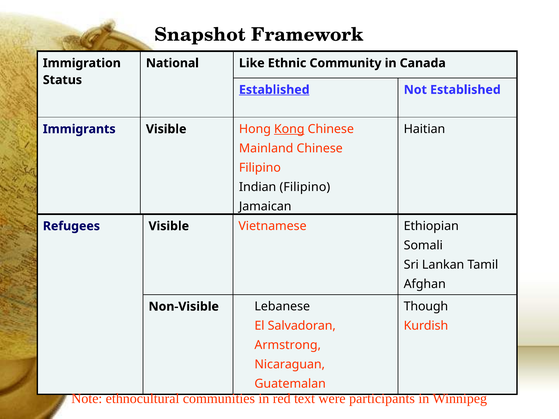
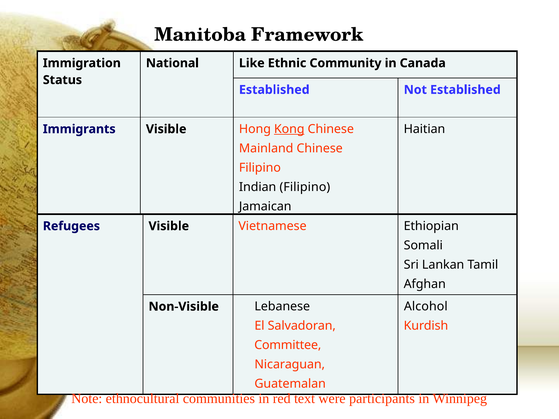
Snapshot: Snapshot -> Manitoba
Established at (274, 90) underline: present -> none
Though: Though -> Alcohol
Armstrong: Armstrong -> Committee
